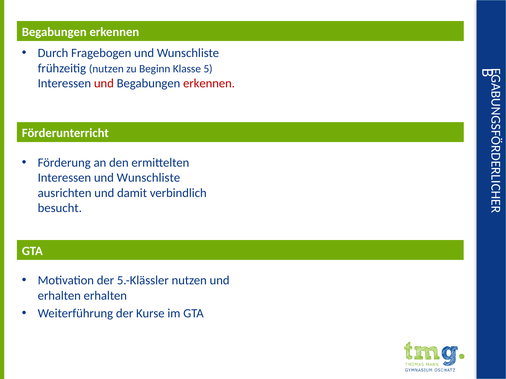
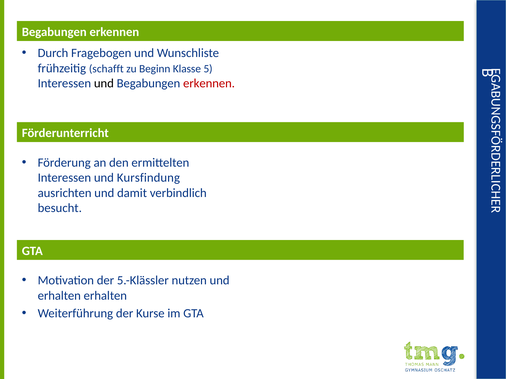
frühzeitig nutzen: nutzen -> schafft
und at (104, 83) colour: red -> black
Interessen und Wunschliste: Wunschliste -> Kursfindung
